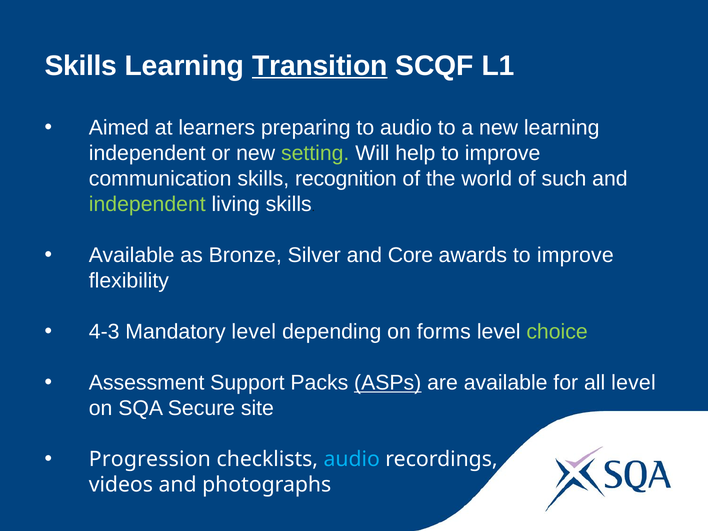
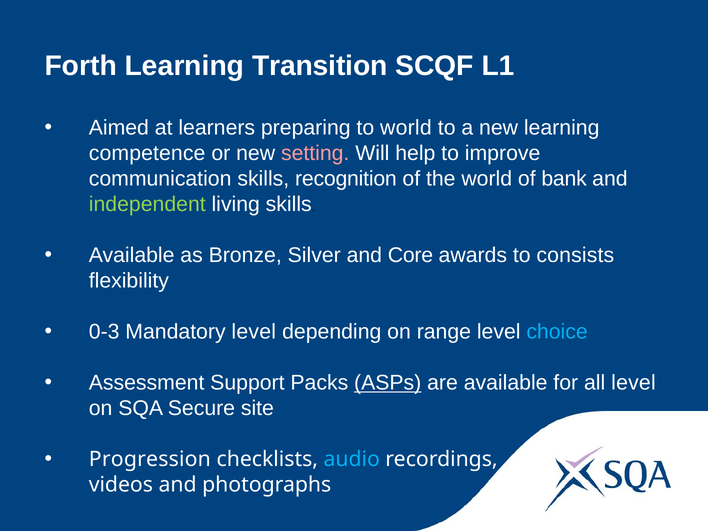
Skills at (81, 66): Skills -> Forth
Transition underline: present -> none
to audio: audio -> world
independent at (147, 153): independent -> competence
setting colour: light green -> pink
such: such -> bank
awards to improve: improve -> consists
4-3: 4-3 -> 0-3
forms: forms -> range
choice colour: light green -> light blue
